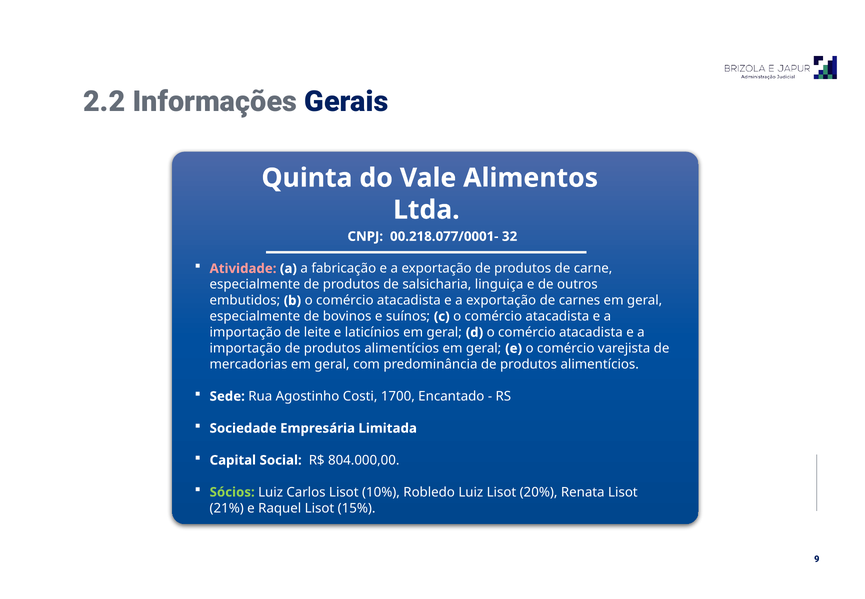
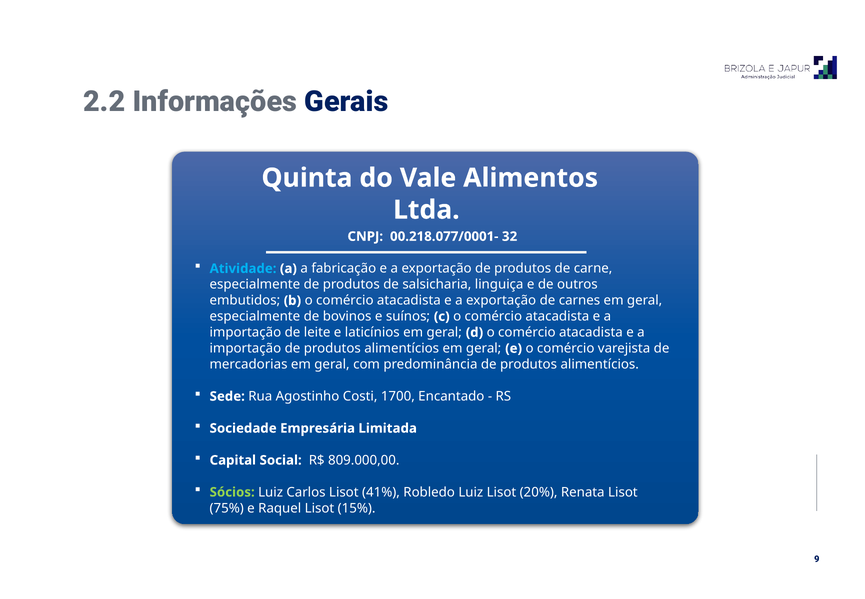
Atividade colour: pink -> light blue
804.000,00: 804.000,00 -> 809.000,00
10%: 10% -> 41%
21%: 21% -> 75%
